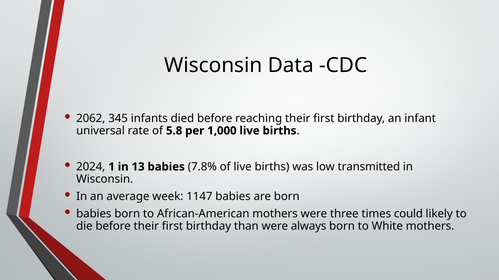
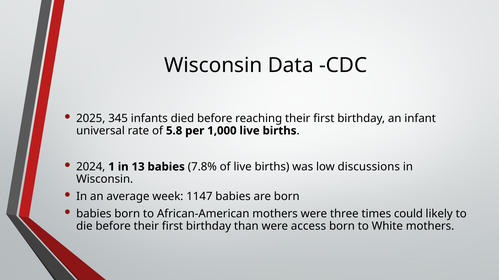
2062: 2062 -> 2025
transmitted: transmitted -> discussions
always: always -> access
